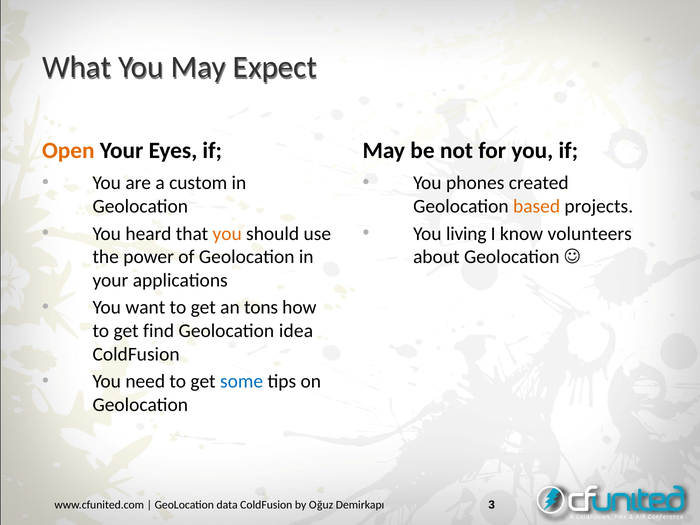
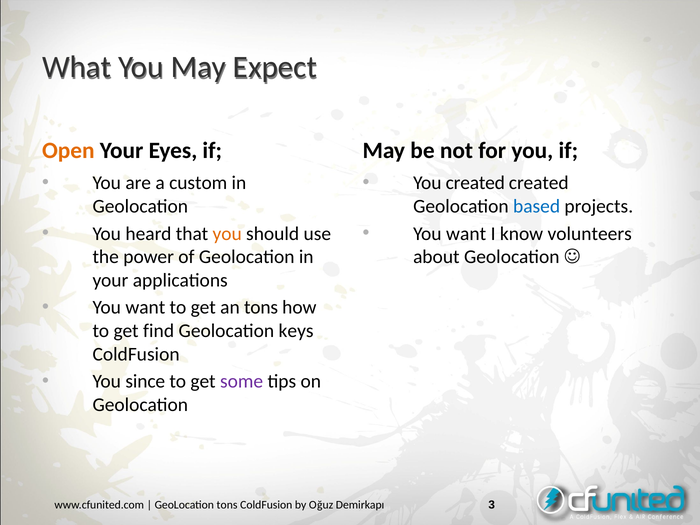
You phones: phones -> created
based colour: orange -> blue
living at (466, 234): living -> want
idea: idea -> keys
need: need -> since
some colour: blue -> purple
data at (227, 505): data -> tons
